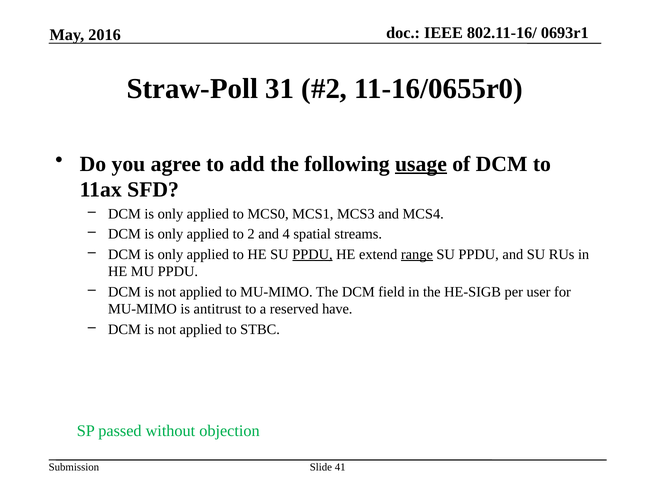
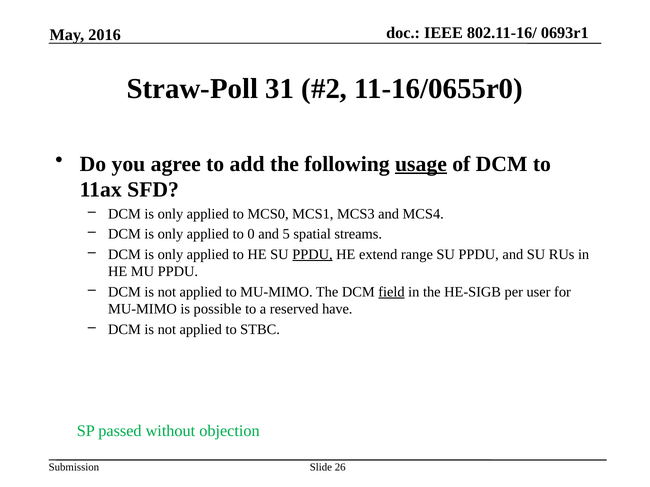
2: 2 -> 0
4: 4 -> 5
range underline: present -> none
field underline: none -> present
antitrust: antitrust -> possible
41: 41 -> 26
